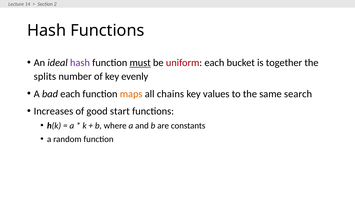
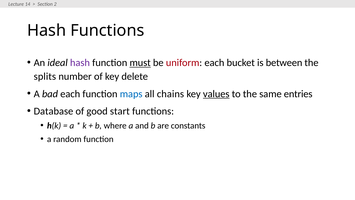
together: together -> between
evenly: evenly -> delete
maps colour: orange -> blue
values underline: none -> present
search: search -> entries
Increases: Increases -> Database
